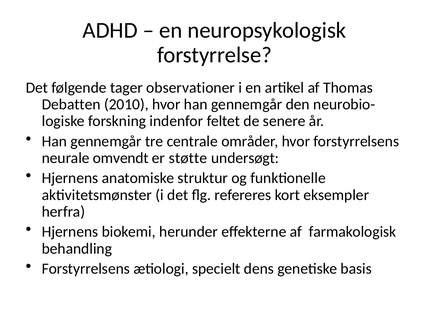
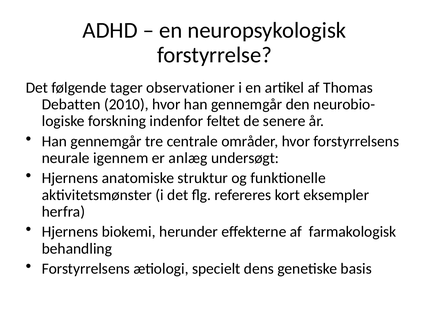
omvendt: omvendt -> igennem
støtte: støtte -> anlæg
